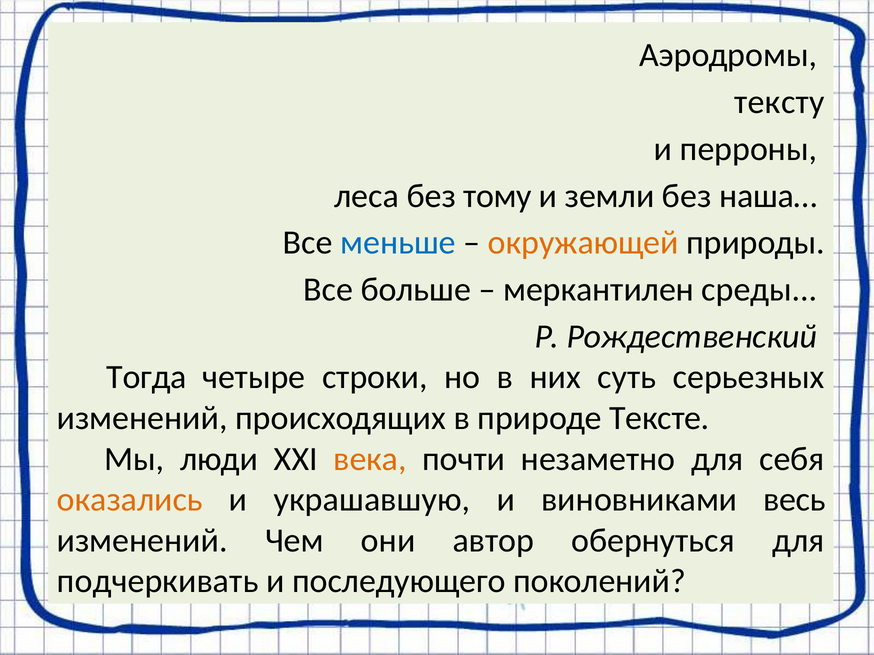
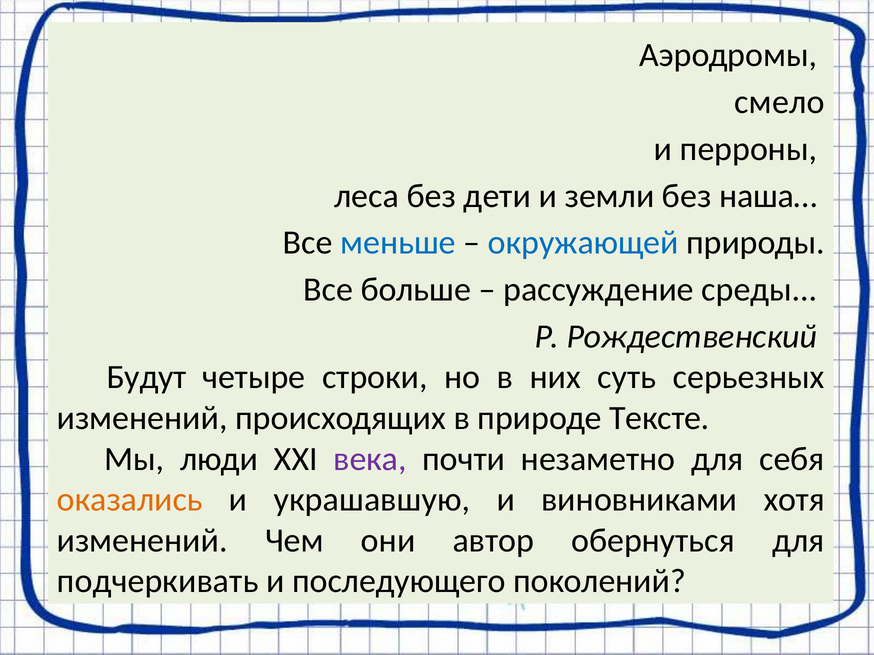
тексту: тексту -> смело
тому: тому -> дети
окружающей colour: orange -> blue
меркантилен: меркантилен -> рассуждение
Тогда: Тогда -> Будут
века colour: orange -> purple
весь: весь -> хотя
